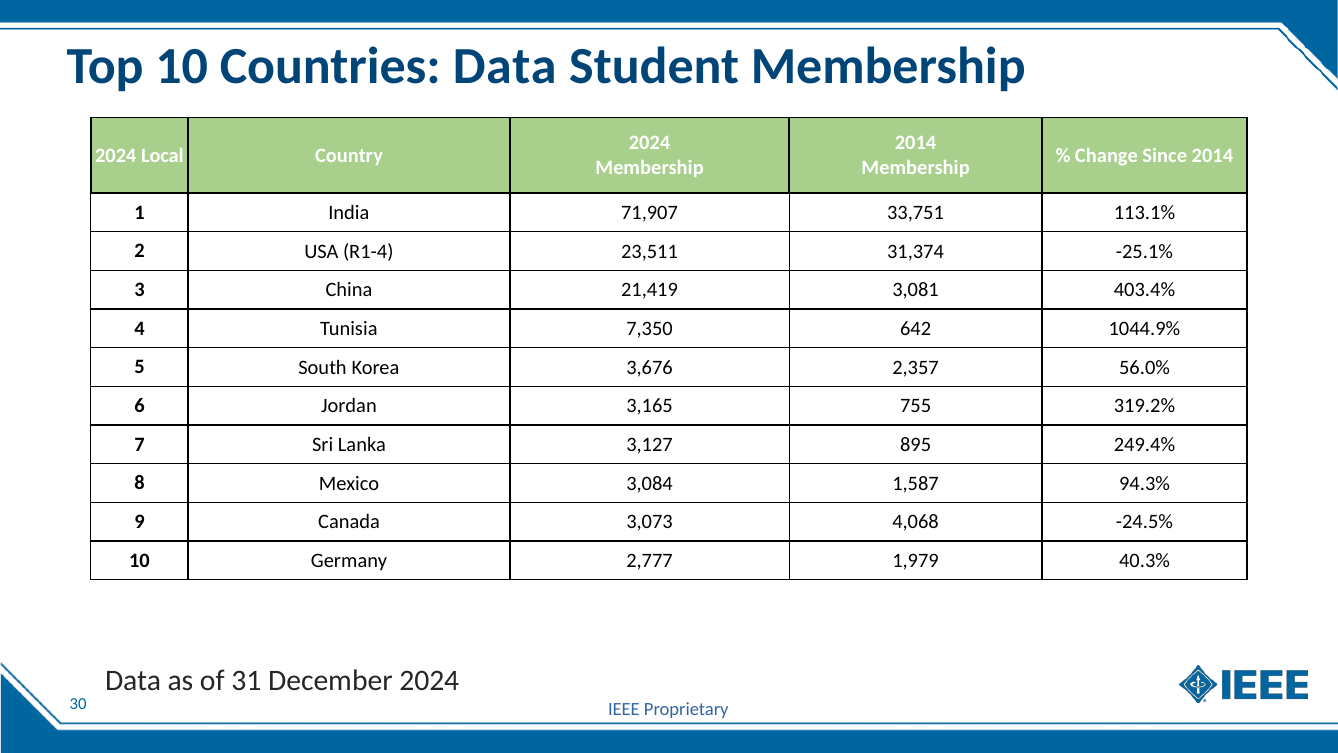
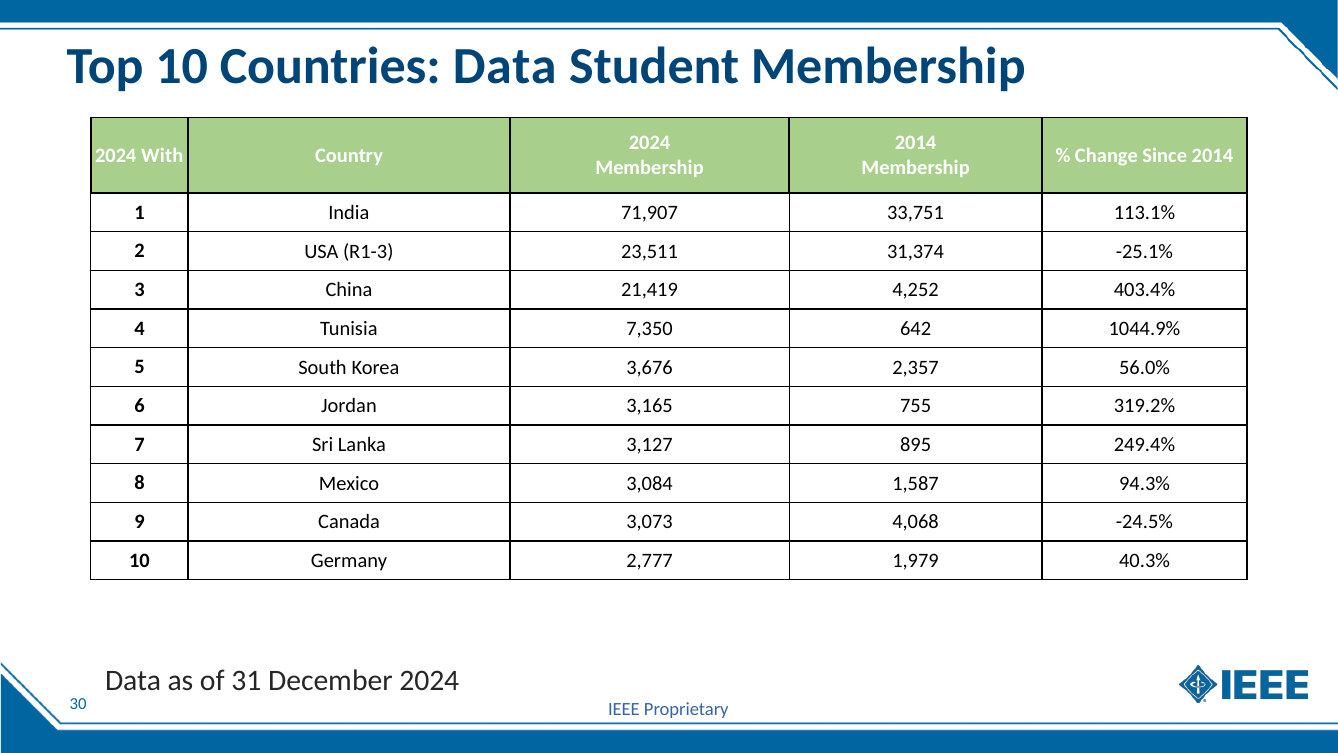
Local: Local -> With
R1-4: R1-4 -> R1-3
3,081: 3,081 -> 4,252
